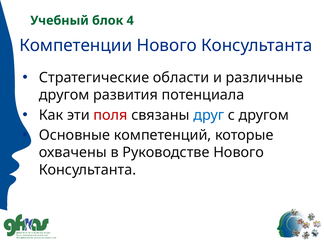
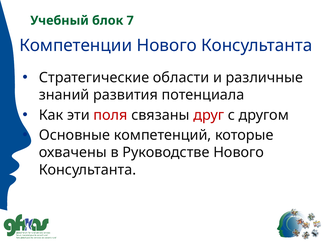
4: 4 -> 7
другом at (64, 95): другом -> знаний
друг colour: blue -> red
